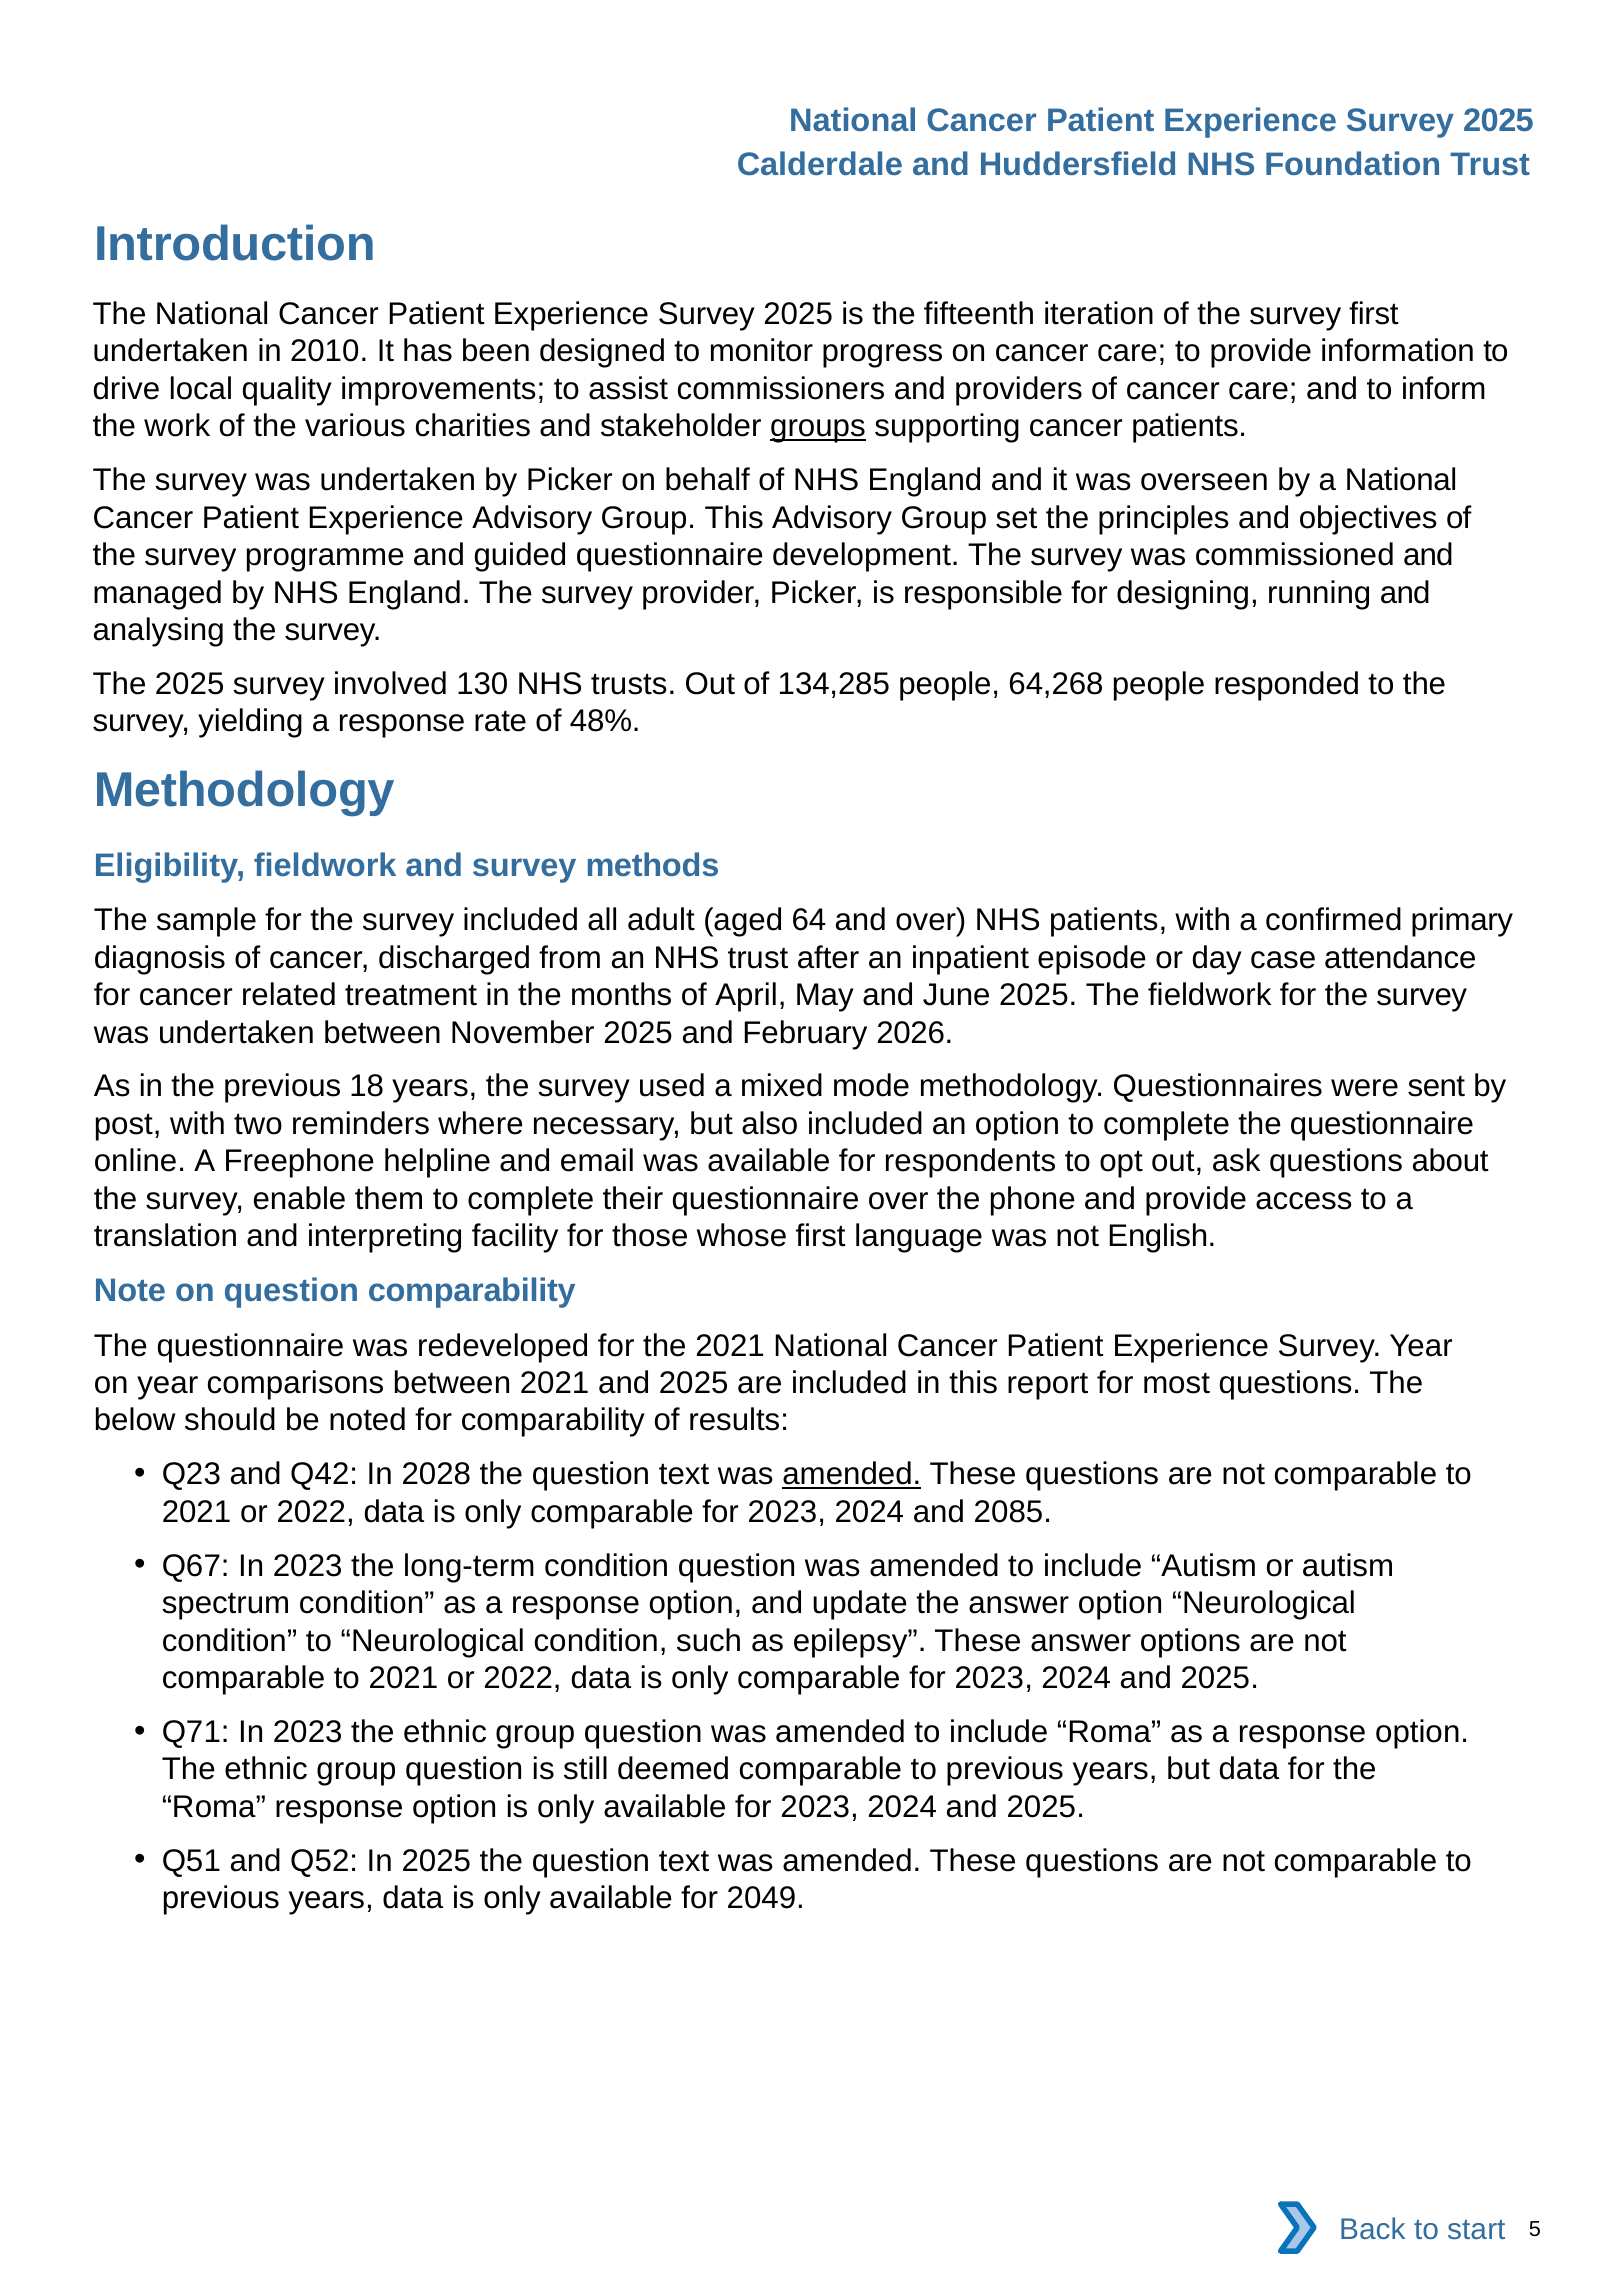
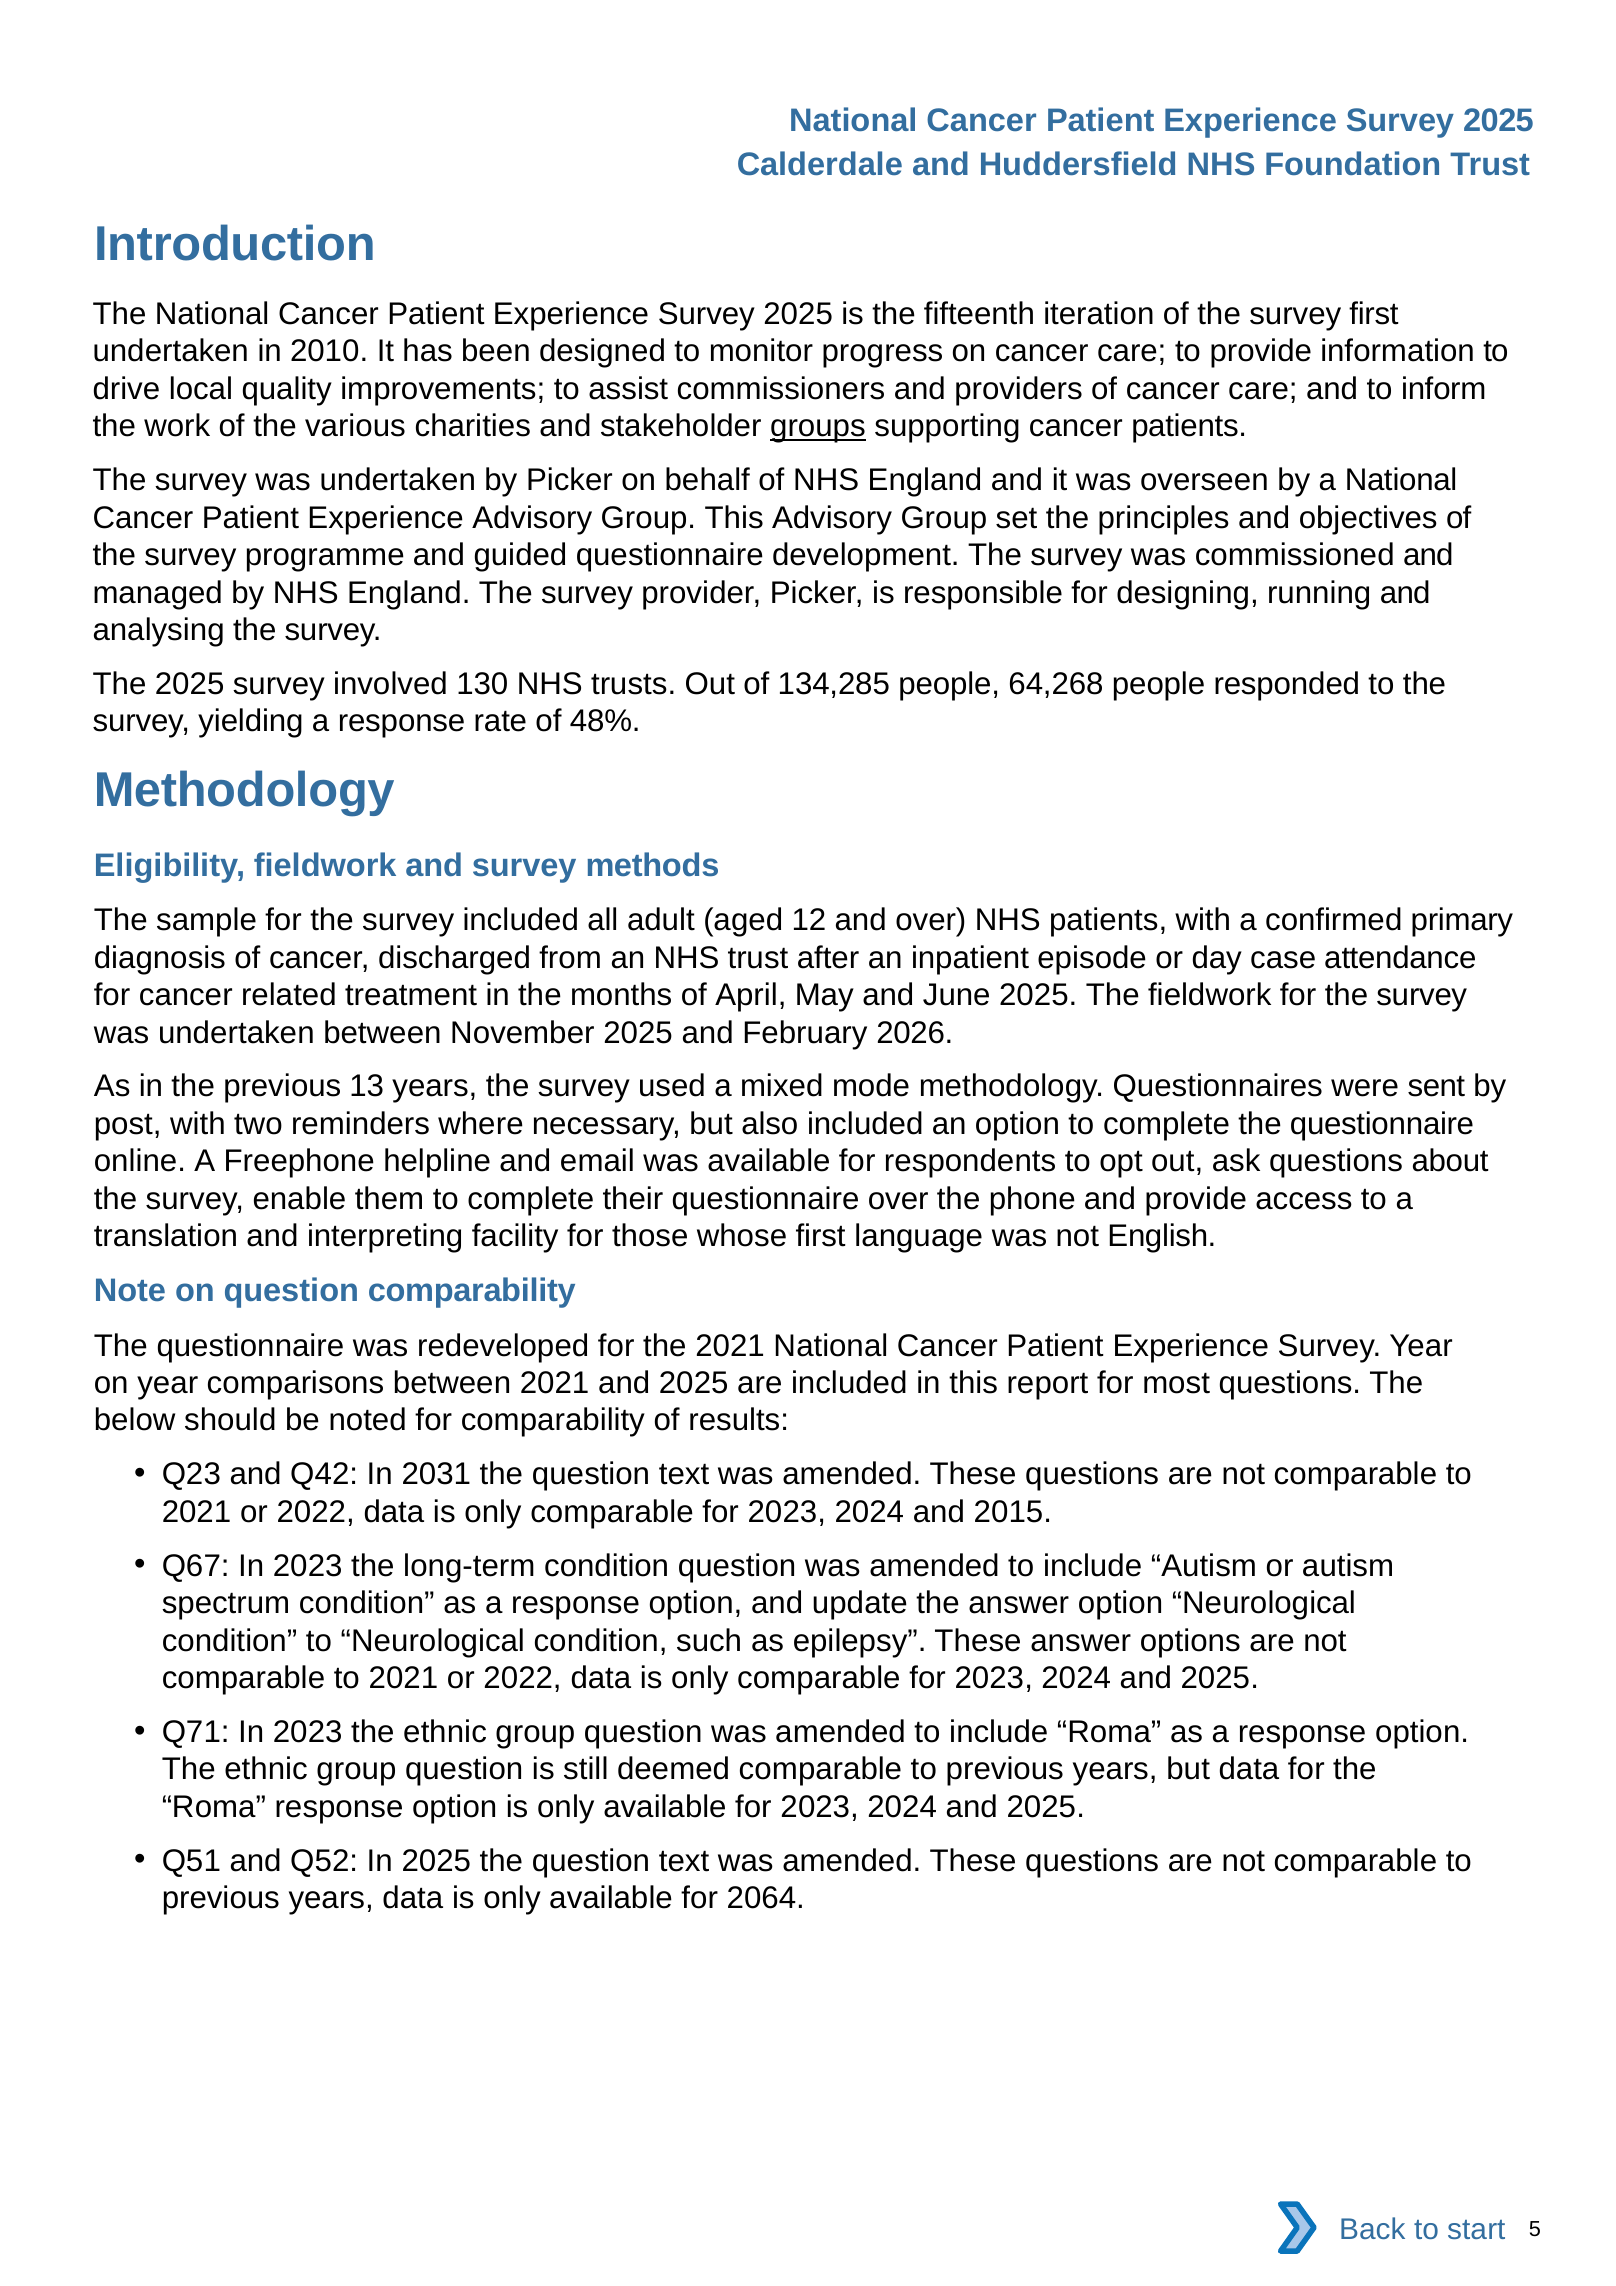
64: 64 -> 12
18: 18 -> 13
2028: 2028 -> 2031
amended at (852, 1475) underline: present -> none
2085: 2085 -> 2015
2049: 2049 -> 2064
